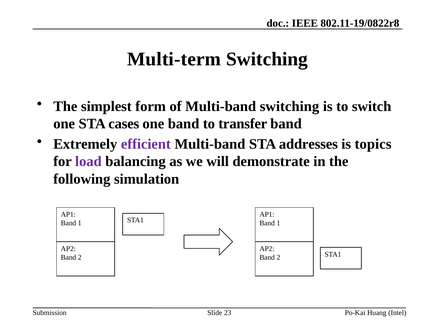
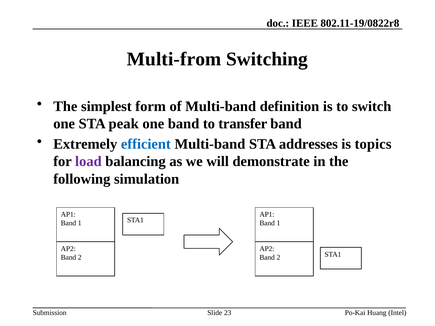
Multi-term: Multi-term -> Multi-from
Multi-band switching: switching -> definition
cases: cases -> peak
efficient colour: purple -> blue
